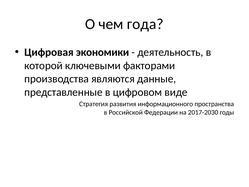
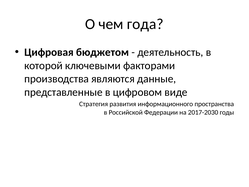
экономики: экономики -> бюджетом
